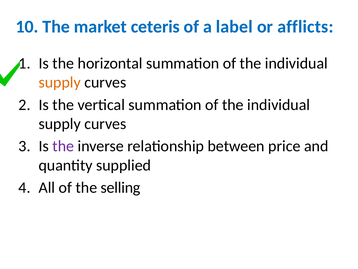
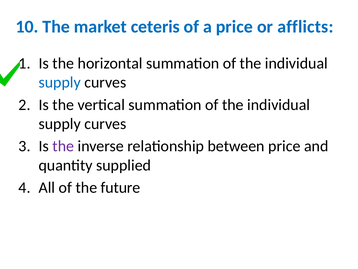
a label: label -> price
supply at (60, 82) colour: orange -> blue
selling: selling -> future
